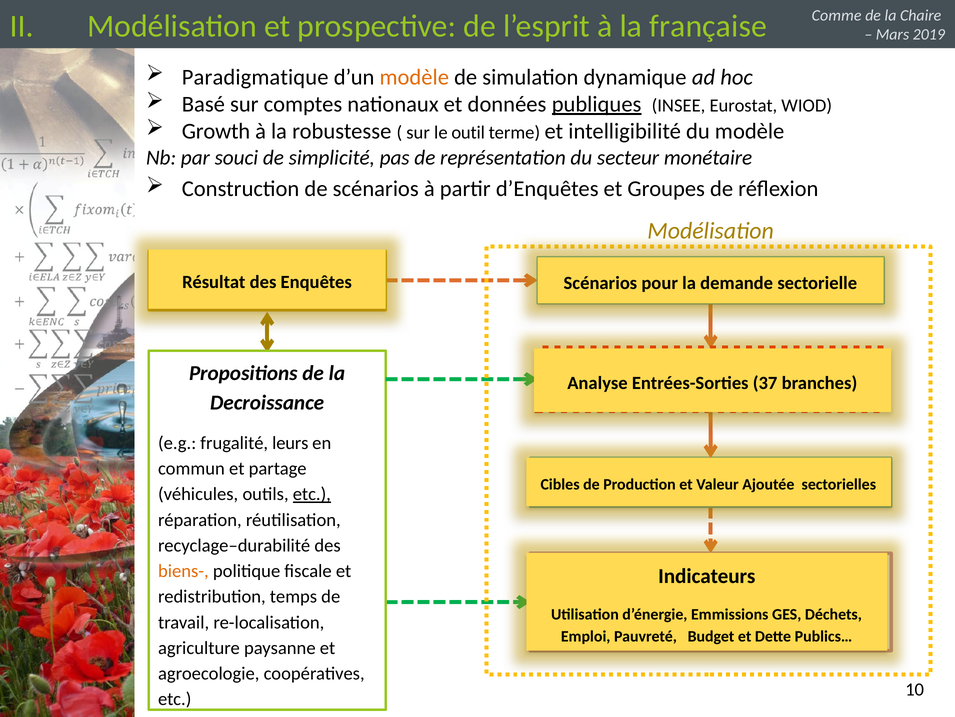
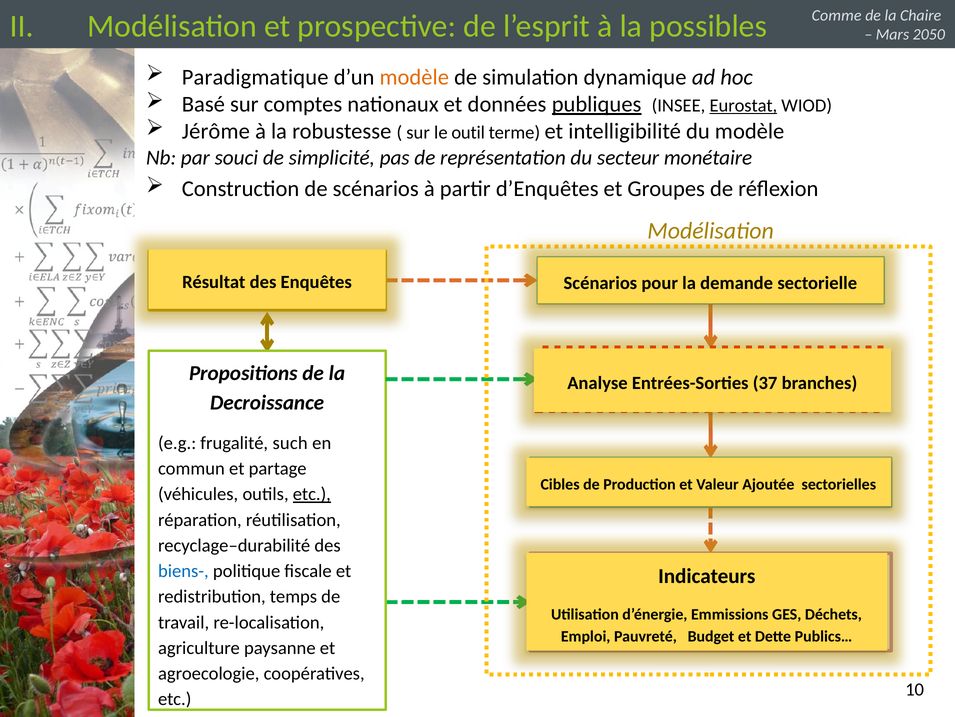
française: française -> possibles
2019: 2019 -> 2050
Eurostat underline: none -> present
Growth: Growth -> Jérôme
leurs: leurs -> such
biens- colour: orange -> blue
